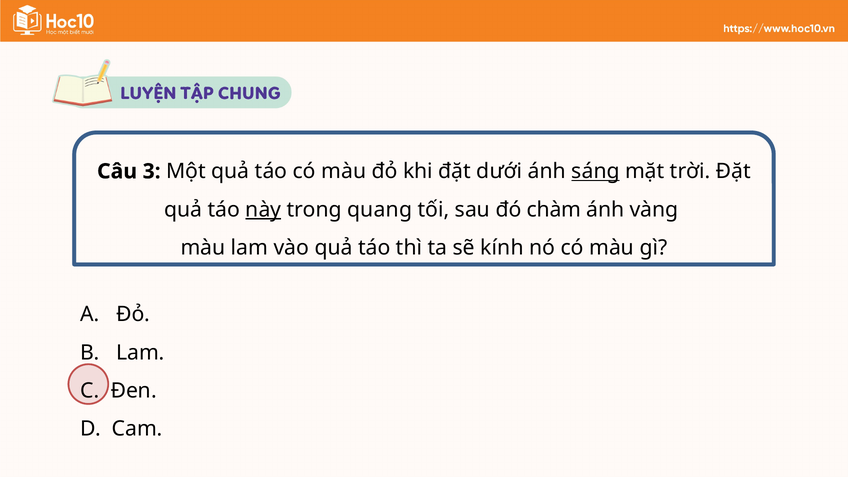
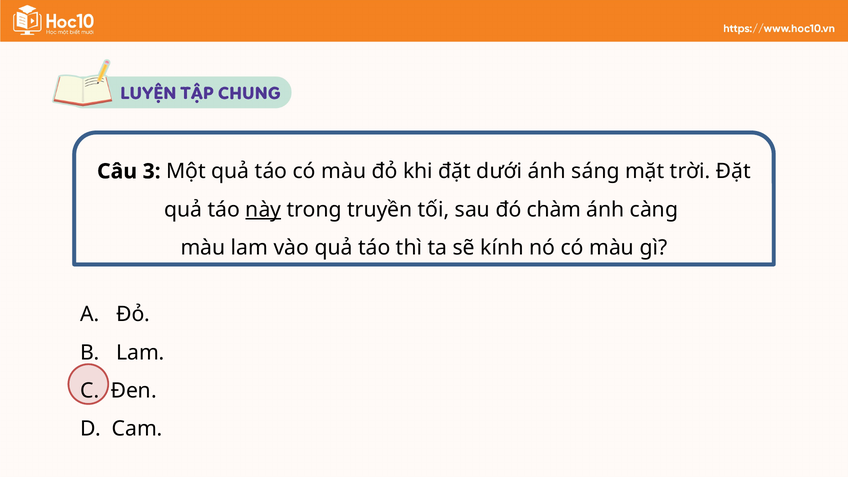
sáng underline: present -> none
quang: quang -> truyền
vàng: vàng -> càng
